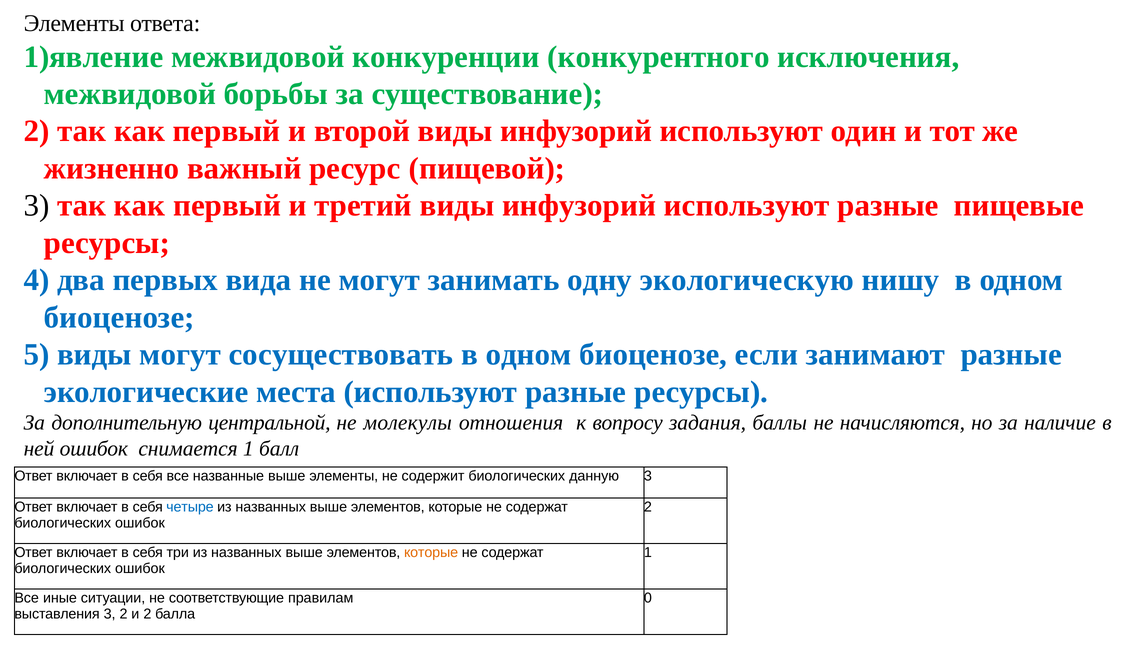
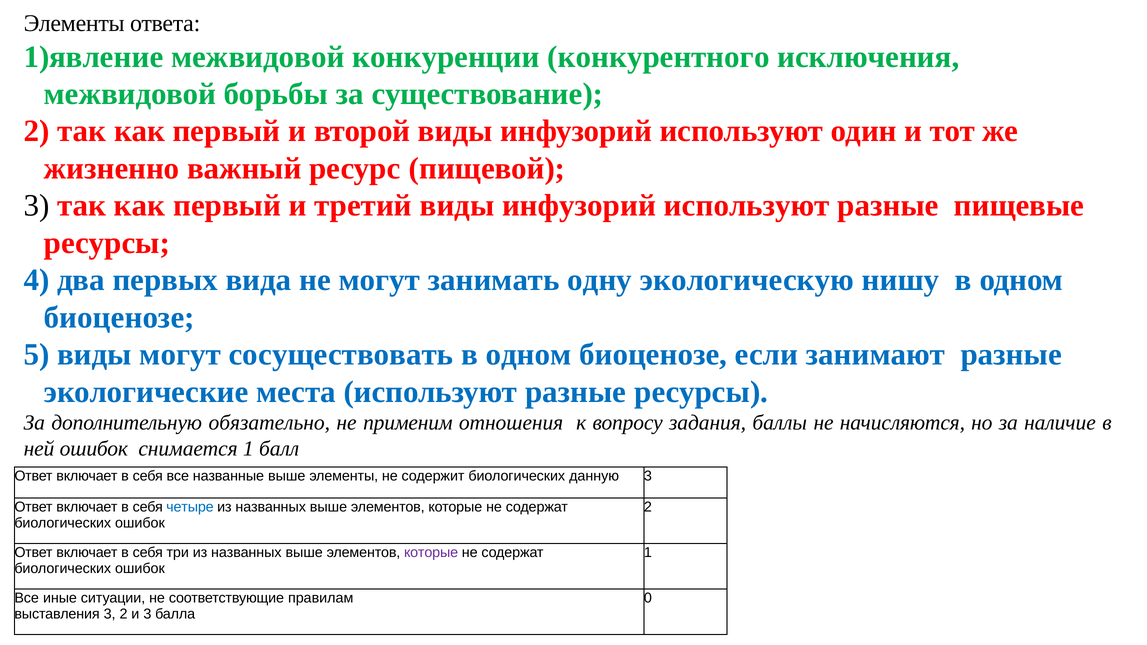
центральной: центральной -> обязательно
молекулы: молекулы -> применим
которые at (431, 553) colour: orange -> purple
и 2: 2 -> 3
